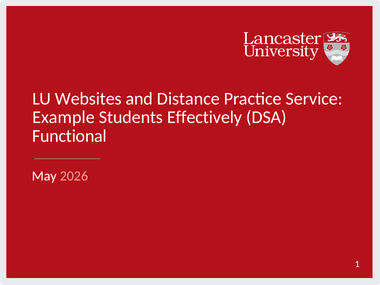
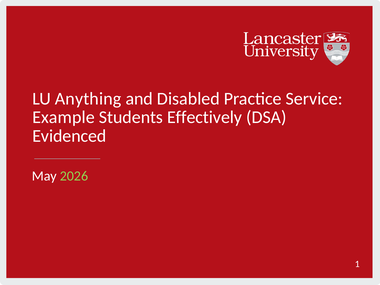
Websites: Websites -> Anything
Distance: Distance -> Disabled
Functional: Functional -> Evidenced
2026 colour: pink -> light green
